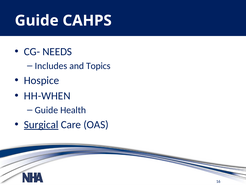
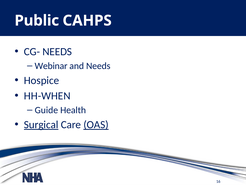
Guide at (37, 21): Guide -> Public
Includes: Includes -> Webinar
and Topics: Topics -> Needs
OAS underline: none -> present
